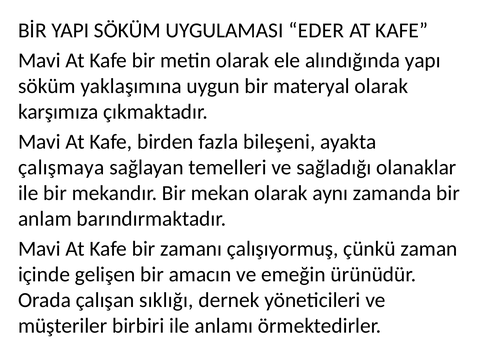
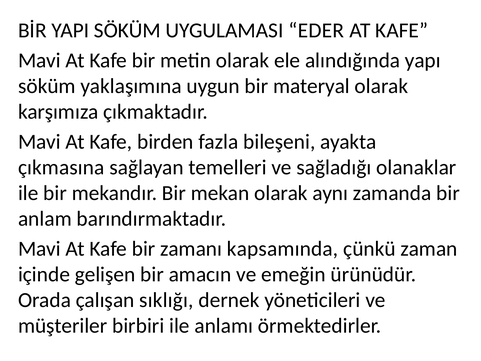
çalışmaya: çalışmaya -> çıkmasına
çalışıyormuş: çalışıyormuş -> kapsamında
